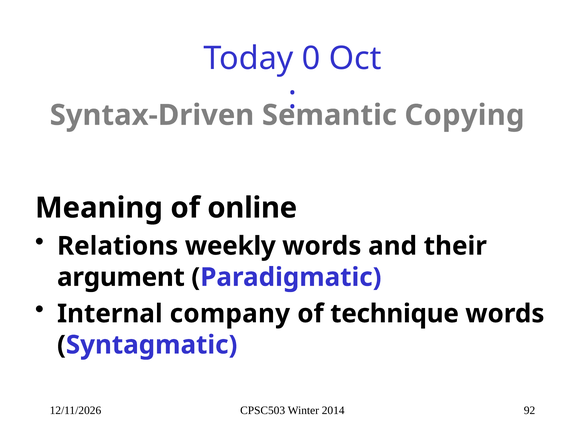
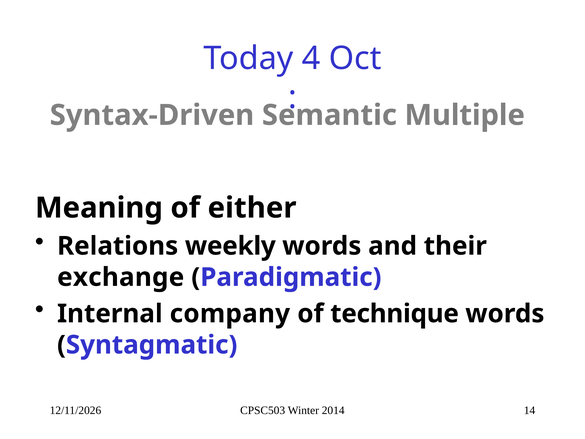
0: 0 -> 4
Copying: Copying -> Multiple
online: online -> either
argument: argument -> exchange
92: 92 -> 14
